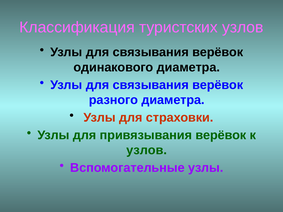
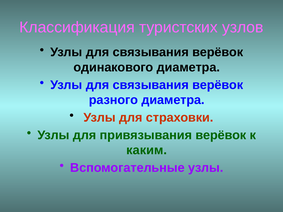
узлов at (147, 150): узлов -> каким
